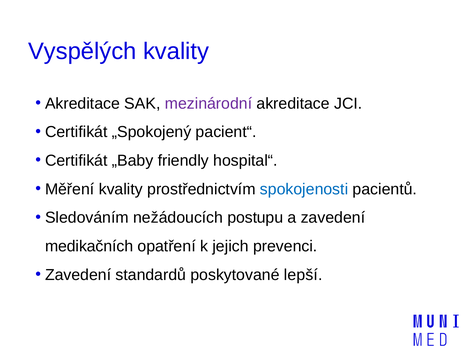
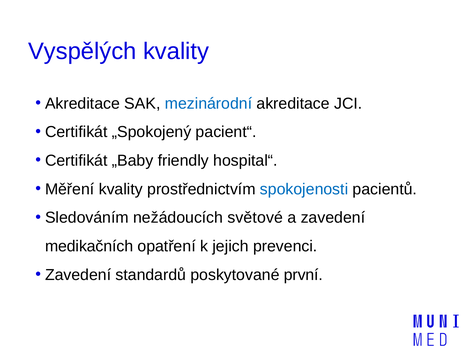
mezinárodní colour: purple -> blue
postupu: postupu -> světové
lepší: lepší -> první
